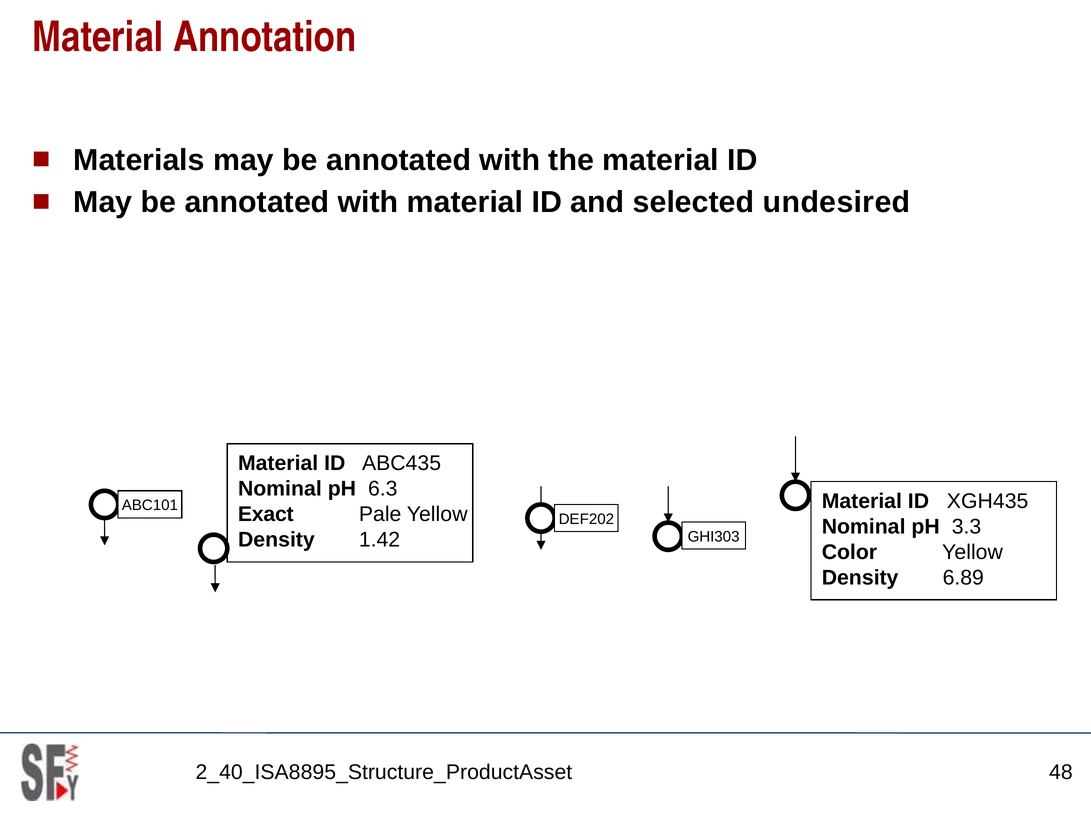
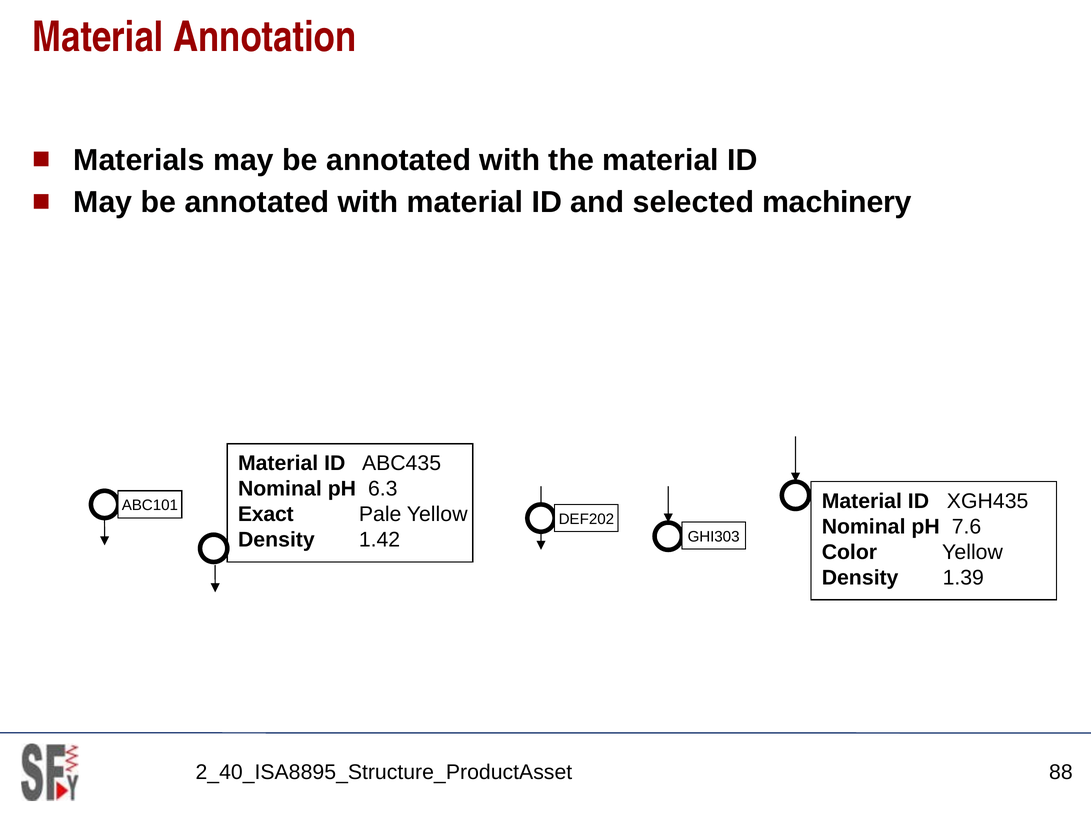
undesired: undesired -> machinery
3.3: 3.3 -> 7.6
6.89: 6.89 -> 1.39
48: 48 -> 88
